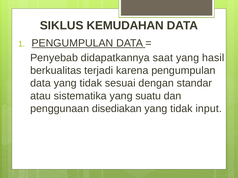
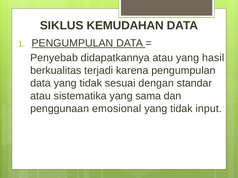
didapatkannya saat: saat -> atau
suatu: suatu -> sama
disediakan: disediakan -> emosional
